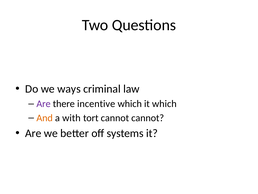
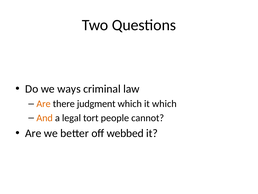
Are at (44, 104) colour: purple -> orange
incentive: incentive -> judgment
with: with -> legal
tort cannot: cannot -> people
systems: systems -> webbed
